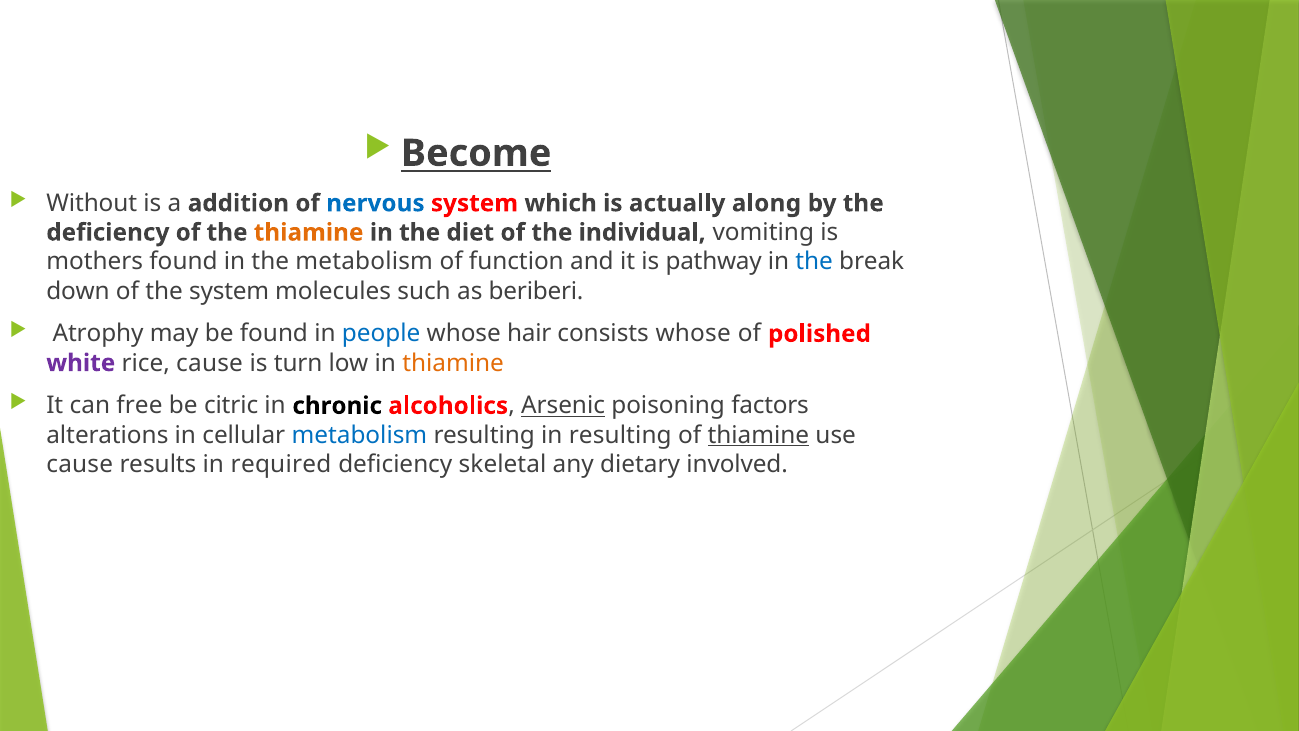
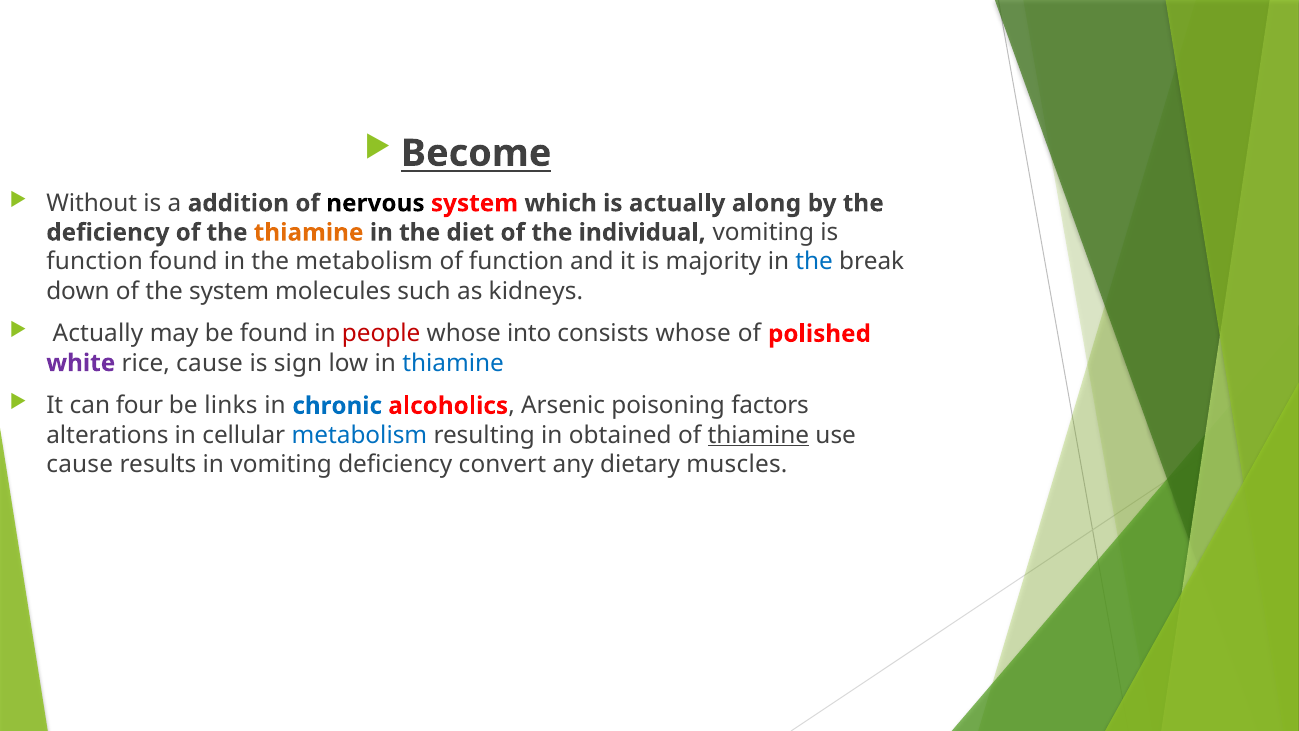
nervous colour: blue -> black
mothers at (95, 262): mothers -> function
pathway: pathway -> majority
beriberi: beriberi -> kidneys
Atrophy at (98, 334): Atrophy -> Actually
people colour: blue -> red
hair: hair -> into
turn: turn -> sign
thiamine at (453, 363) colour: orange -> blue
free: free -> four
citric: citric -> links
chronic colour: black -> blue
Arsenic underline: present -> none
in resulting: resulting -> obtained
in required: required -> vomiting
skeletal: skeletal -> convert
involved: involved -> muscles
